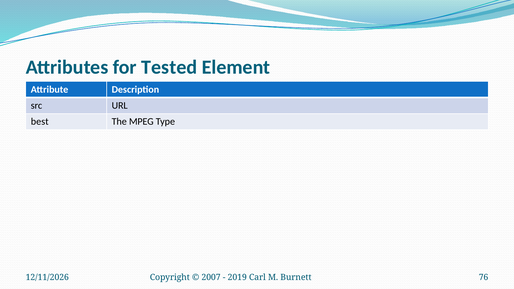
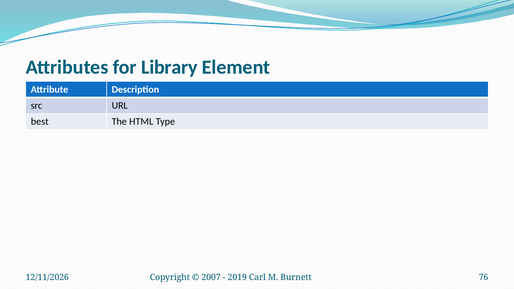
Tested: Tested -> Library
MPEG: MPEG -> HTML
